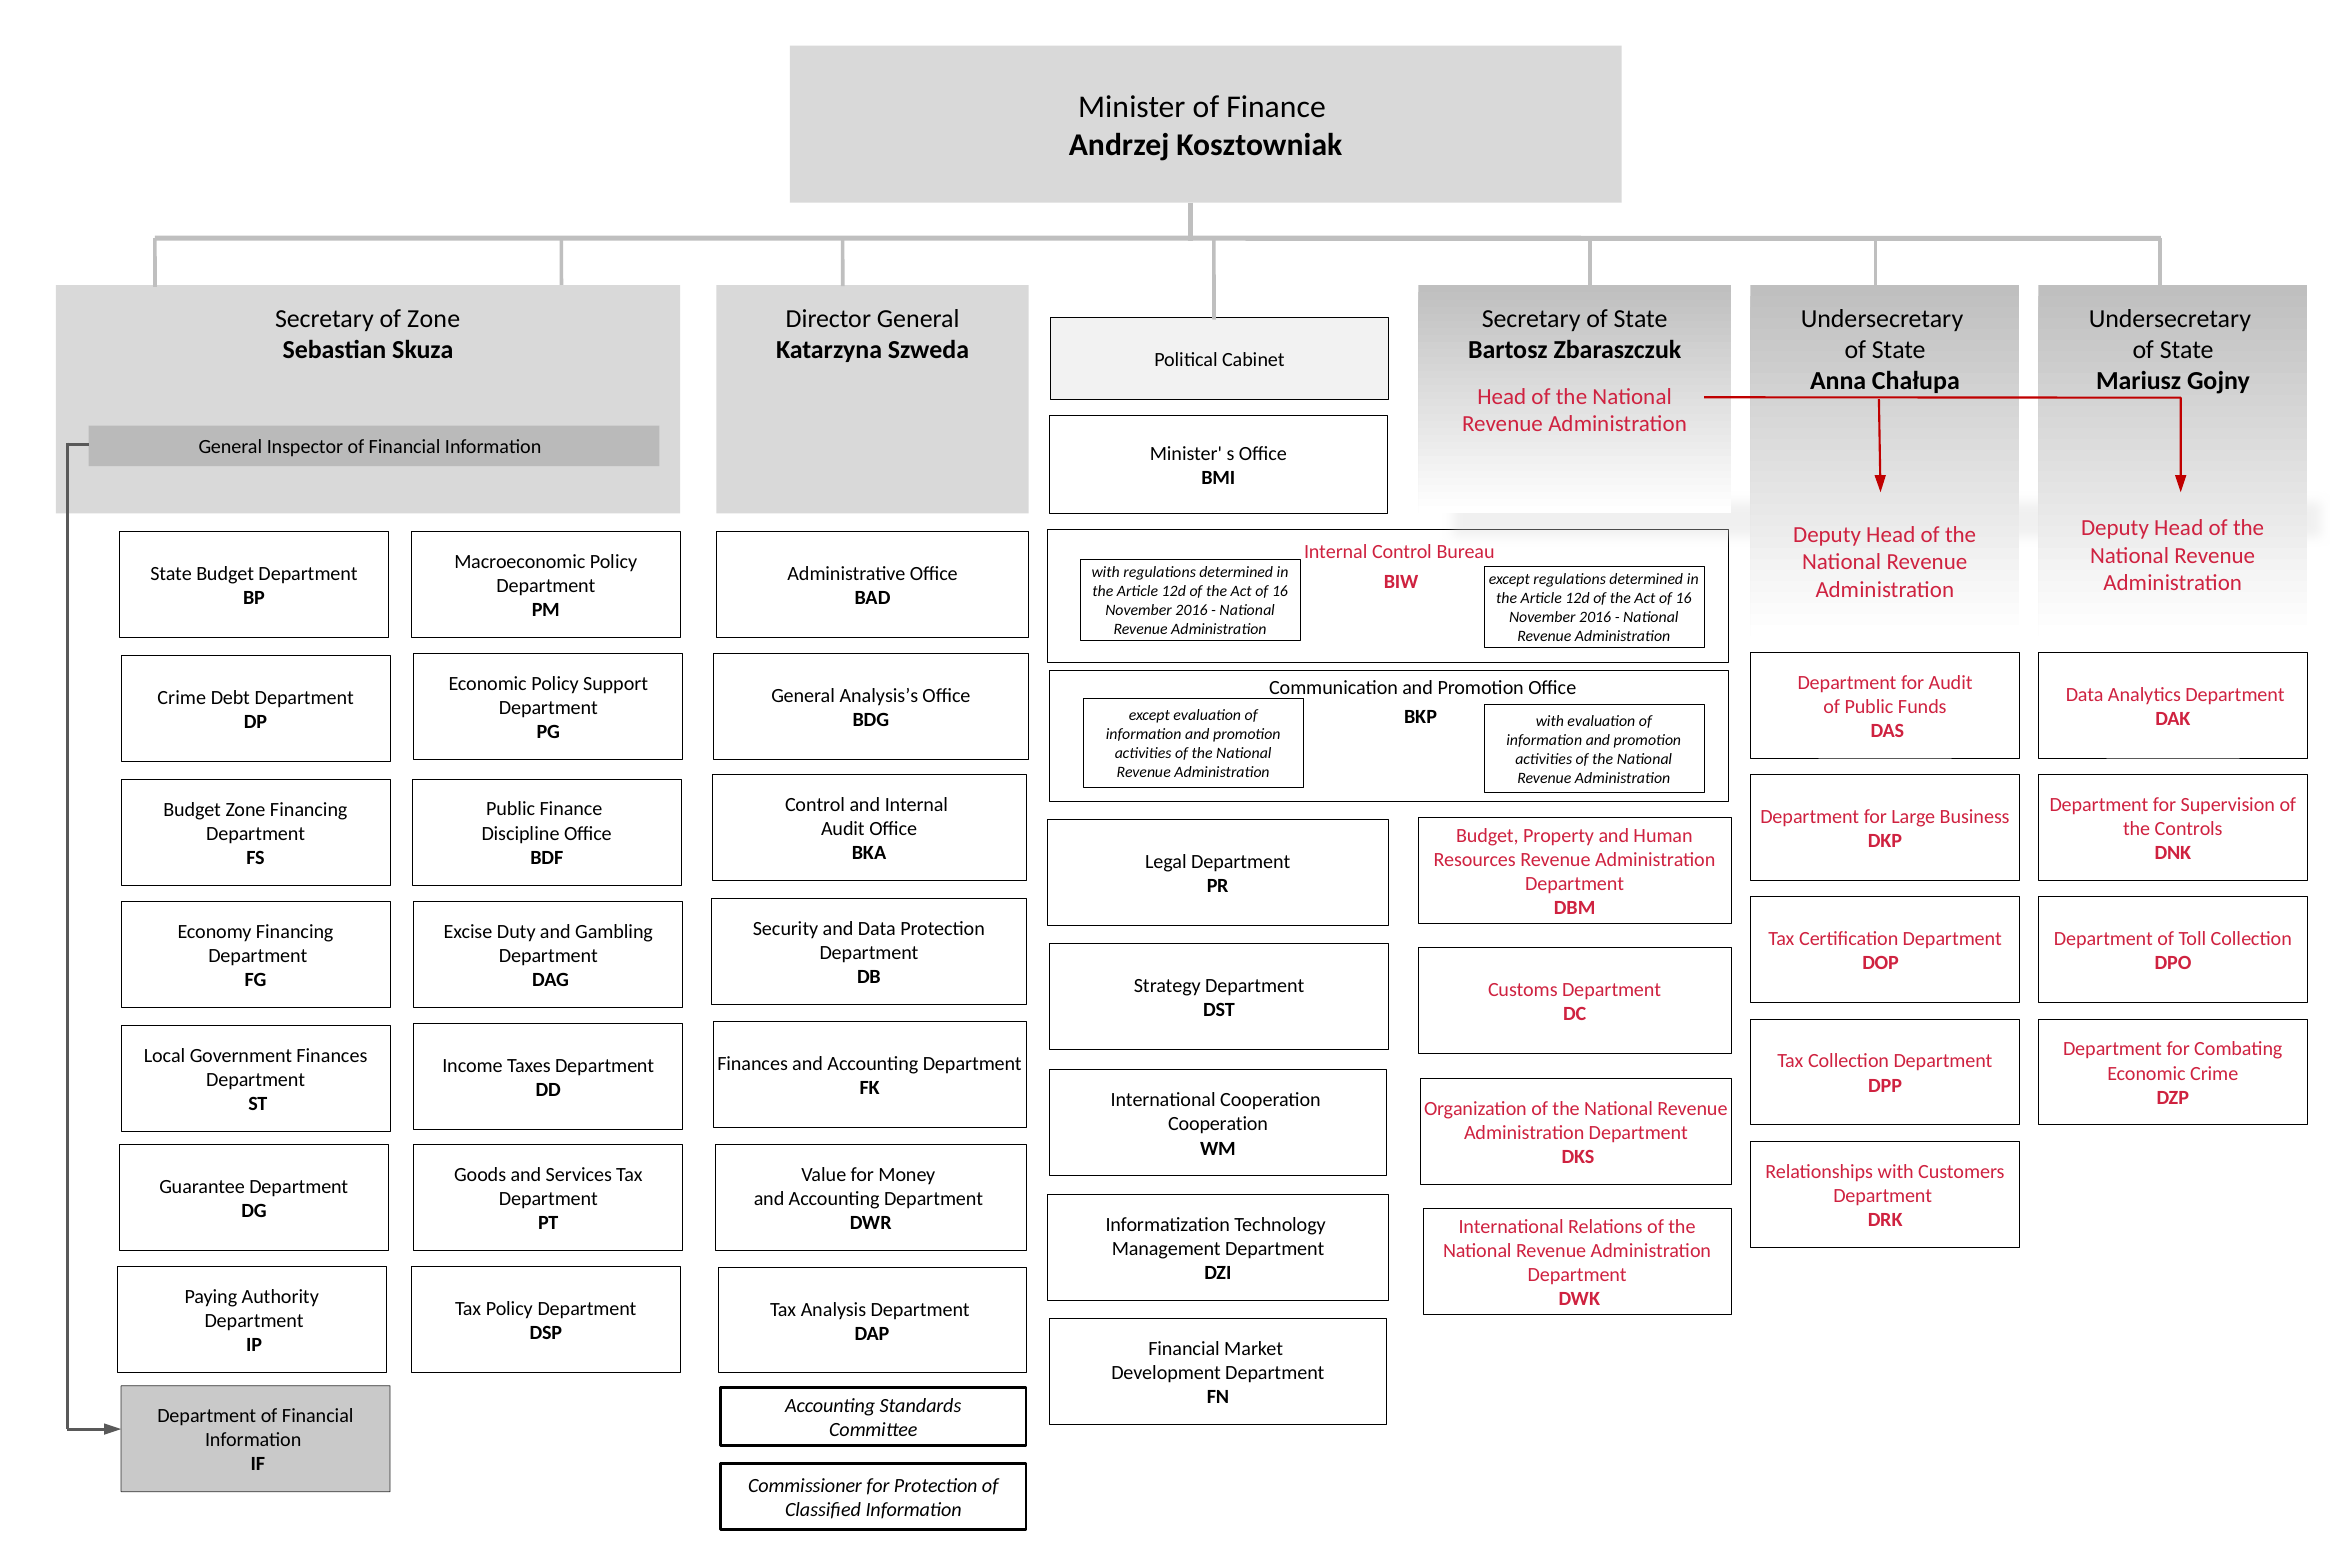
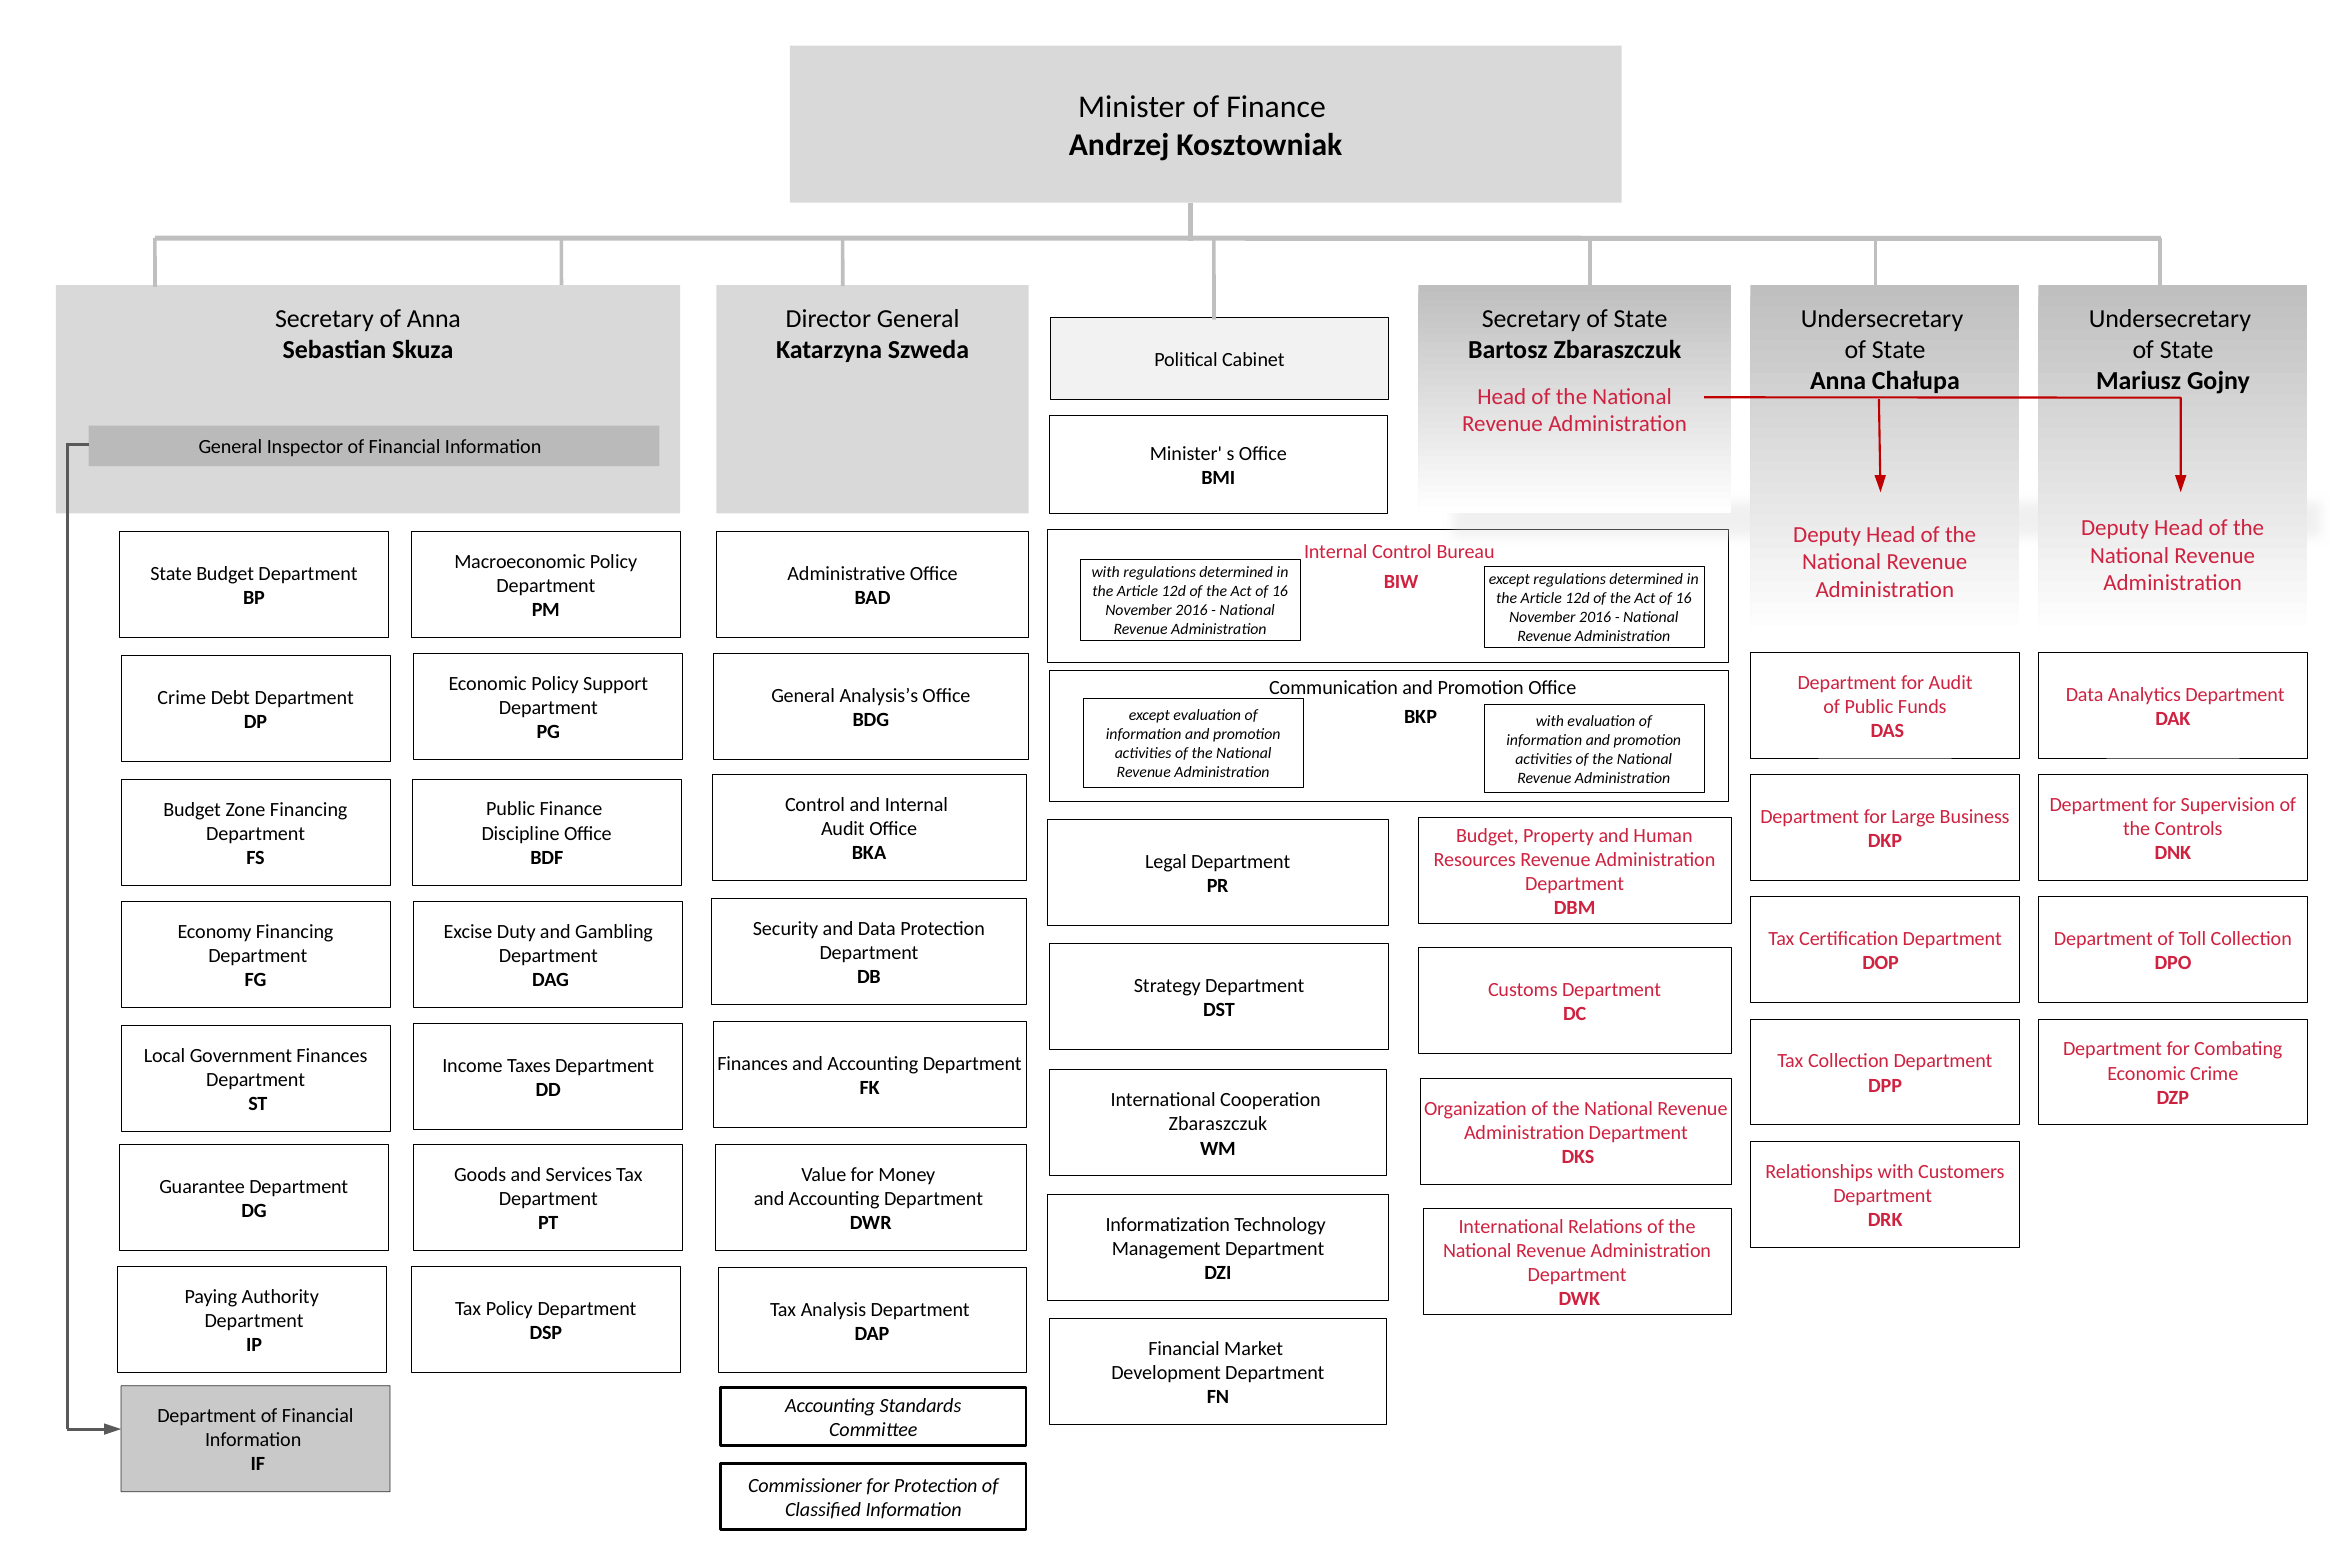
of Zone: Zone -> Anna
Cooperation at (1218, 1124): Cooperation -> Zbaraszczuk
